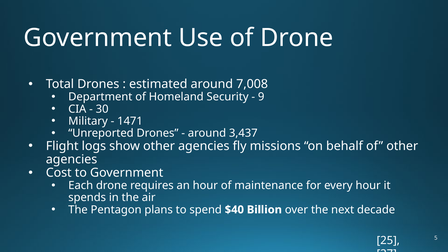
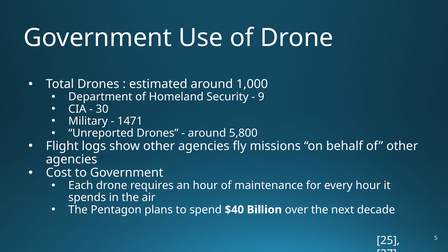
7,008: 7,008 -> 1,000
3,437: 3,437 -> 5,800
